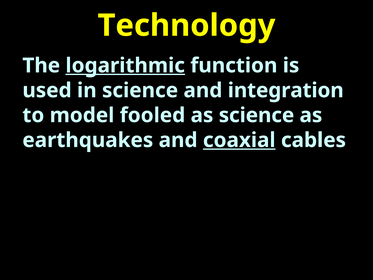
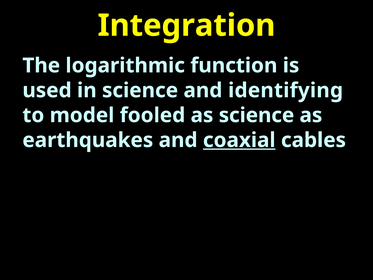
Technology: Technology -> Integration
logarithmic underline: present -> none
integration: integration -> identifying
